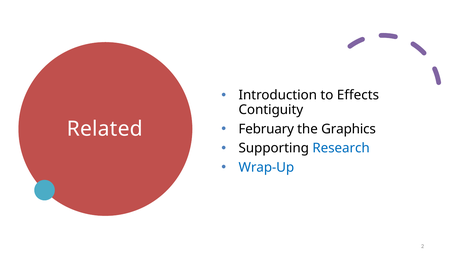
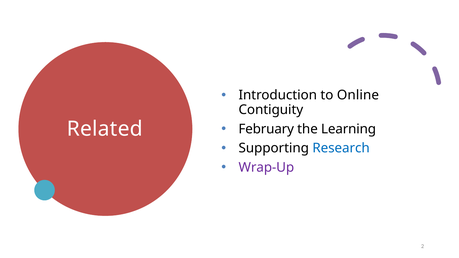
Effects: Effects -> Online
Graphics: Graphics -> Learning
Wrap-Up colour: blue -> purple
